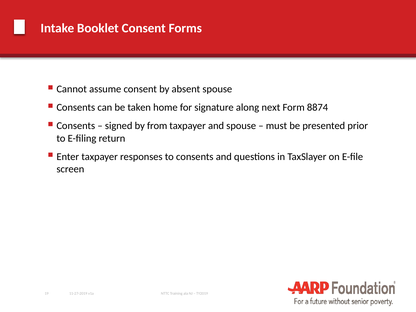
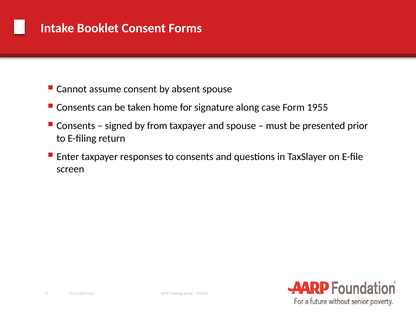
next: next -> case
8874: 8874 -> 1955
